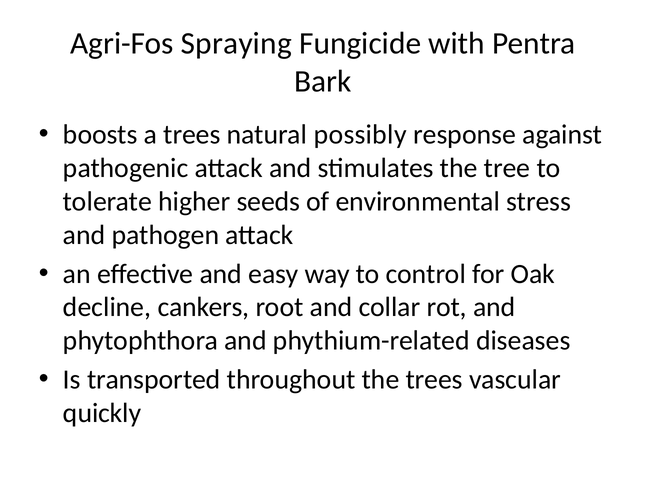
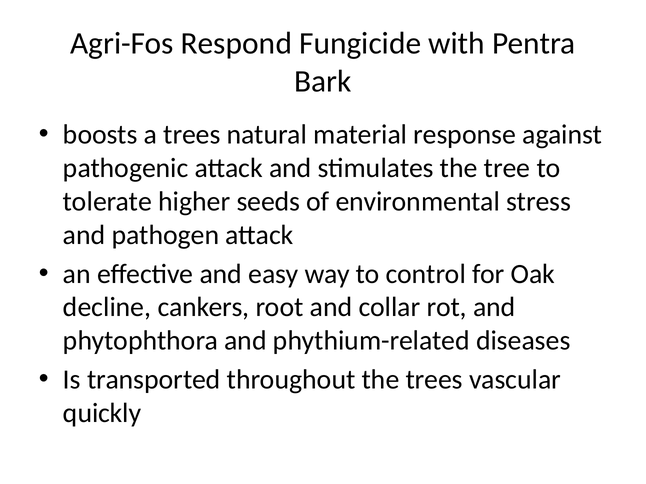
Spraying: Spraying -> Respond
possibly: possibly -> material
